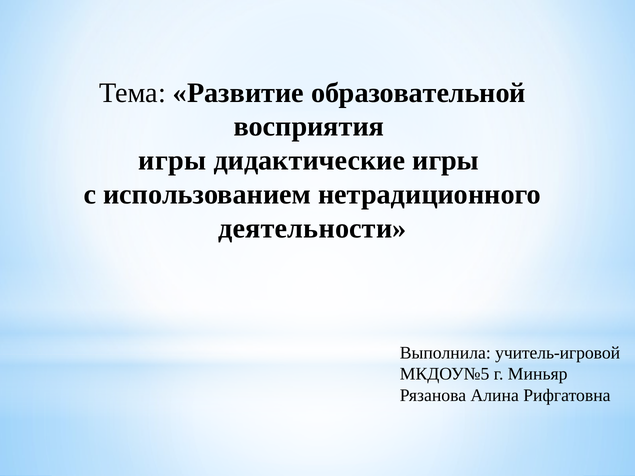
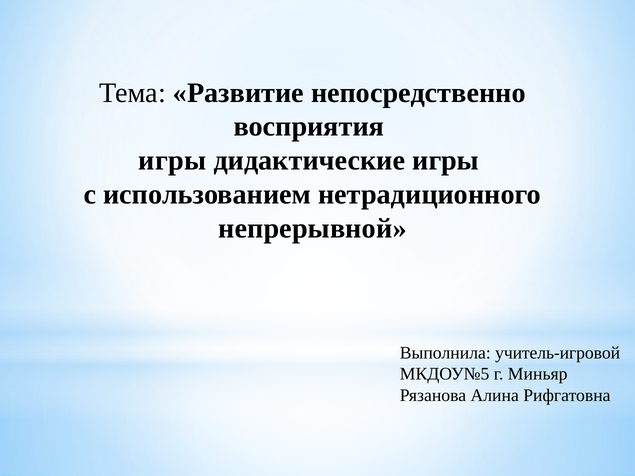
образовательной: образовательной -> непосредственно
деятельности: деятельности -> непрерывной
